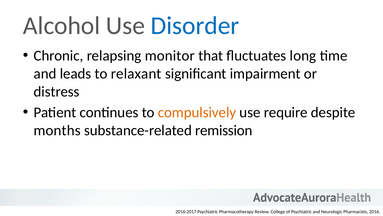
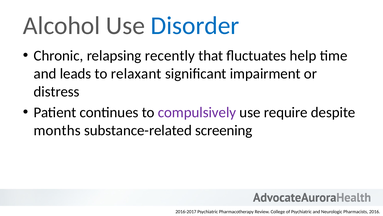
monitor: monitor -> recently
long: long -> help
compulsively colour: orange -> purple
remission: remission -> screening
